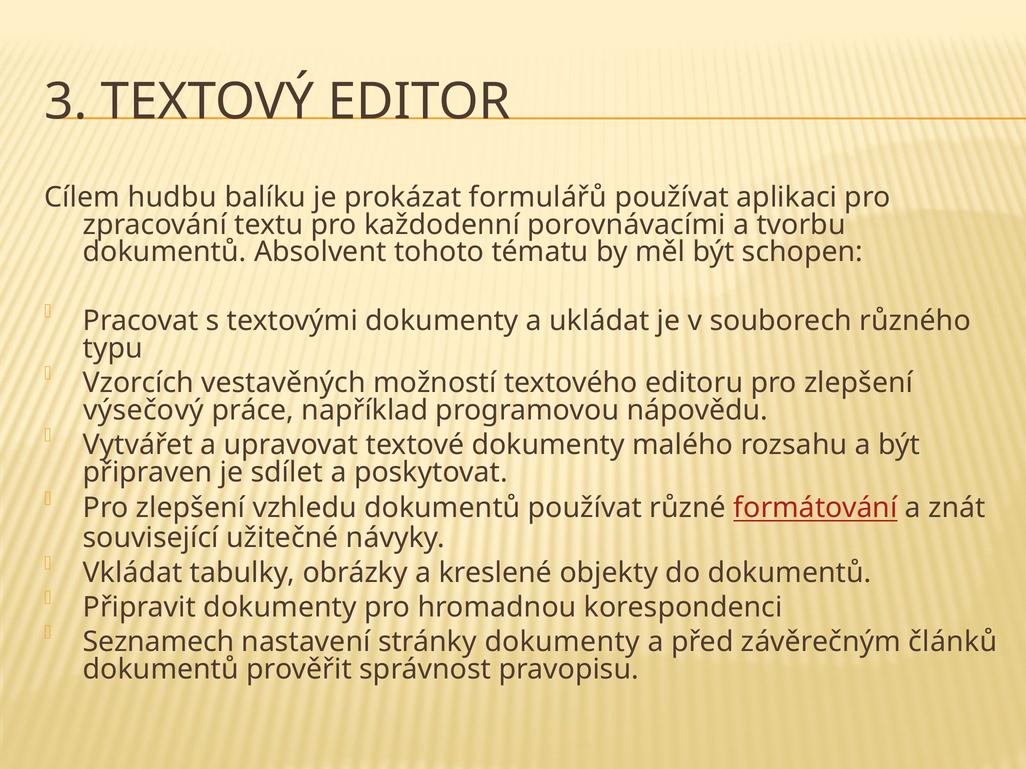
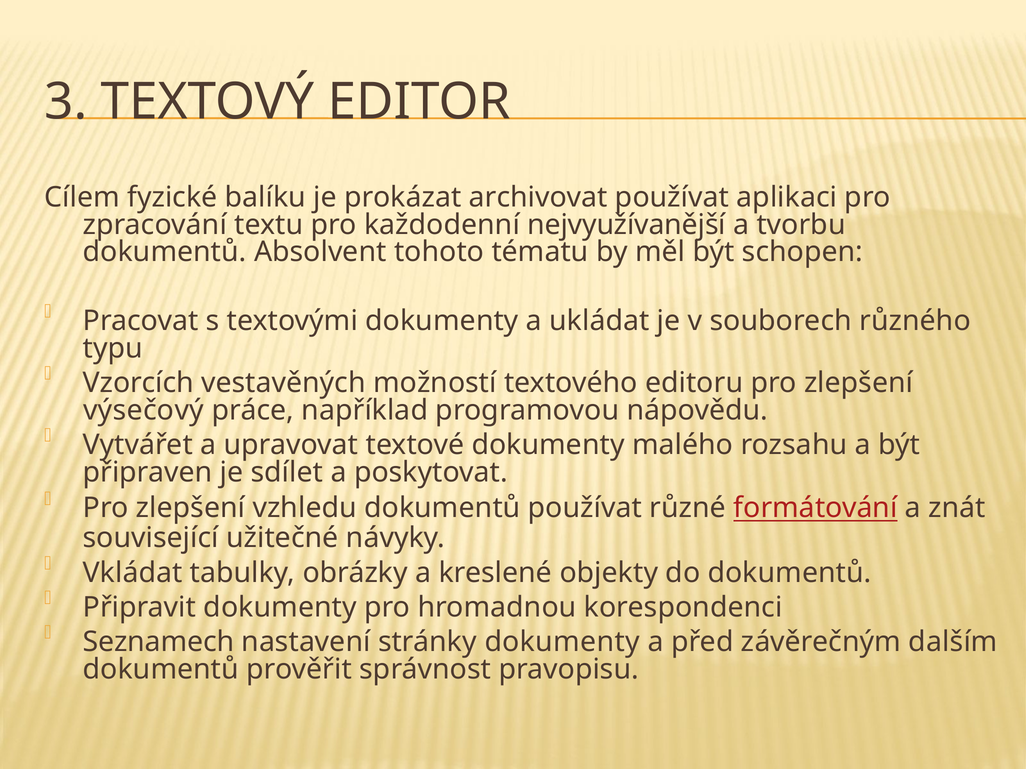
hudbu: hudbu -> fyzické
formulářů: formulářů -> archivovat
porovnávacími: porovnávacími -> nejvyužívanější
článků: článků -> dalším
